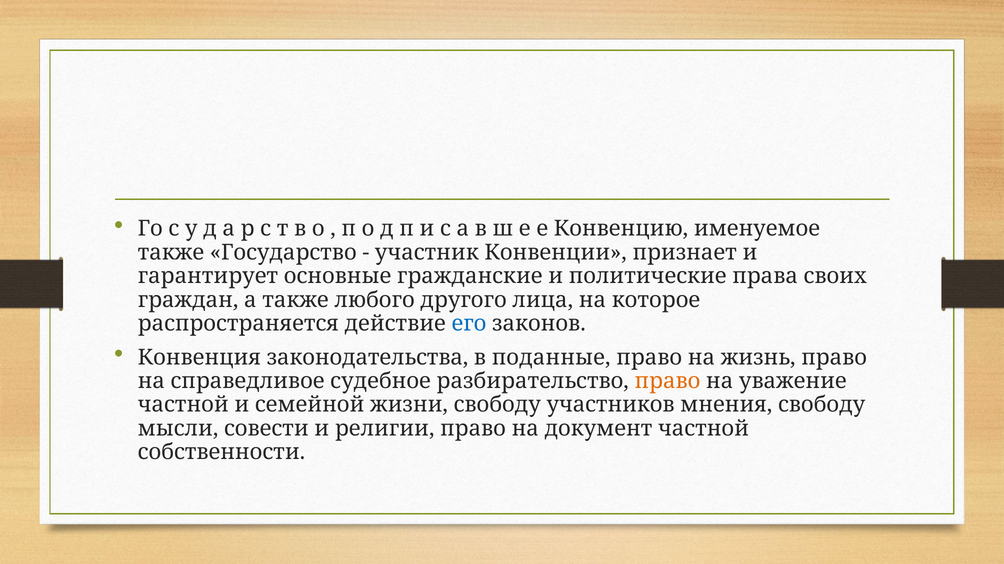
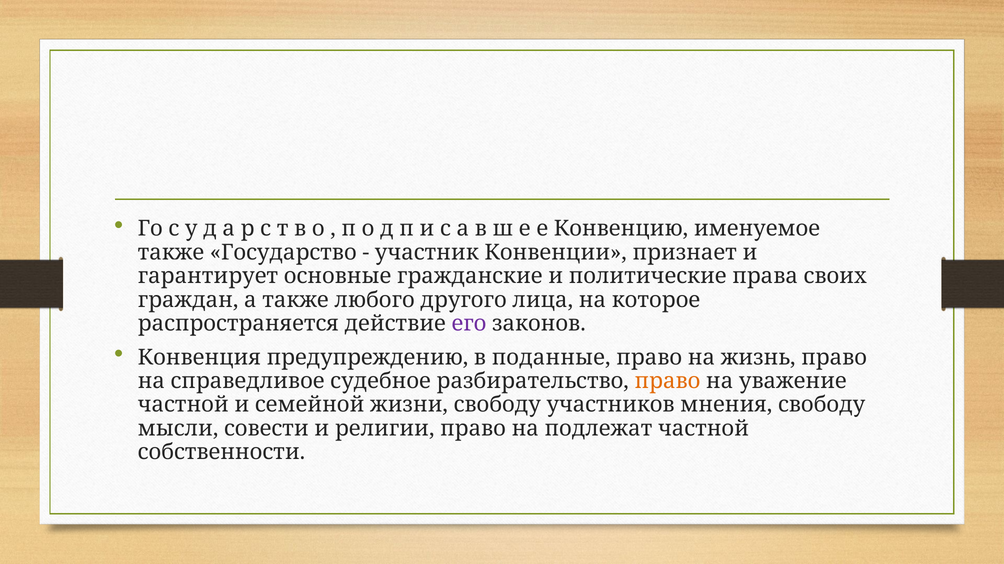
его colour: blue -> purple
законодательства: законодательства -> предупреждению
документ: документ -> подлежат
